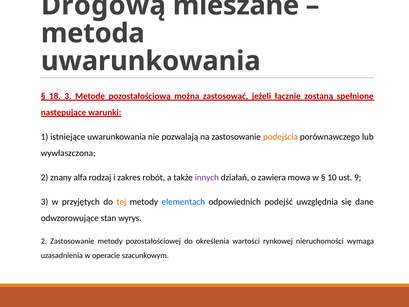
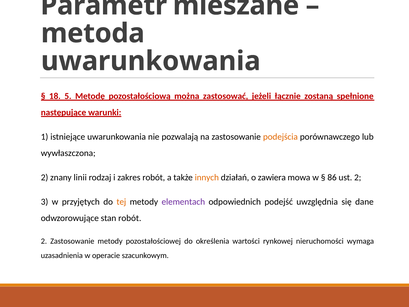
Drogową: Drogową -> Parametr
18 3: 3 -> 5
alfa: alfa -> linii
innych colour: purple -> orange
10: 10 -> 86
ust 9: 9 -> 2
elementach colour: blue -> purple
stan wyrys: wyrys -> robót
